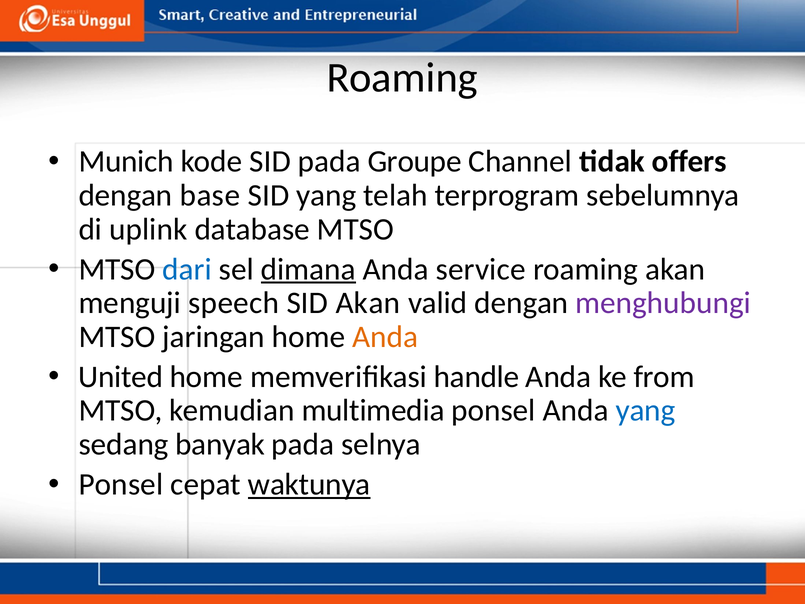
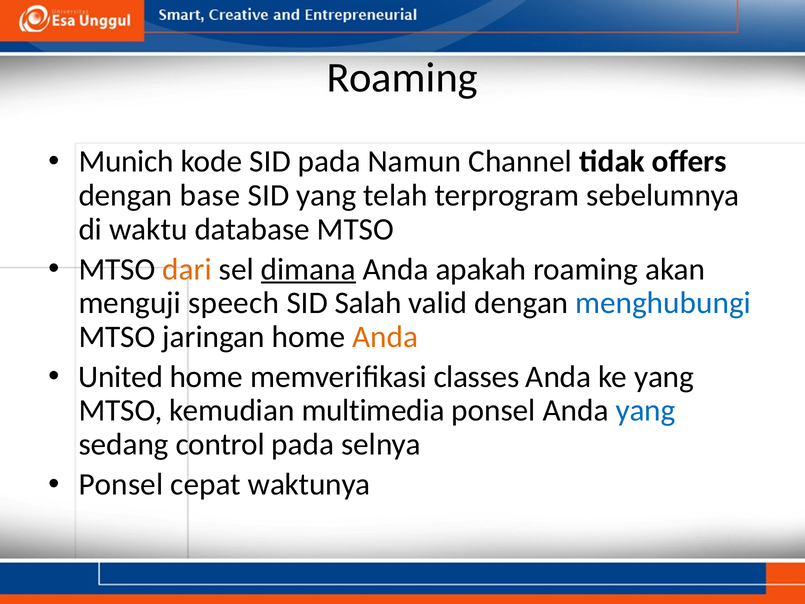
Groupe: Groupe -> Namun
uplink: uplink -> waktu
dari colour: blue -> orange
service: service -> apakah
SID Akan: Akan -> Salah
menghubungi colour: purple -> blue
handle: handle -> classes
ke from: from -> yang
banyak: banyak -> control
waktunya underline: present -> none
